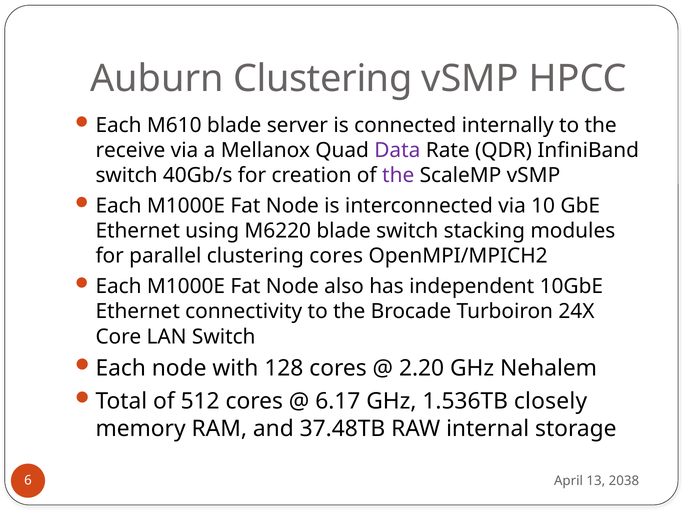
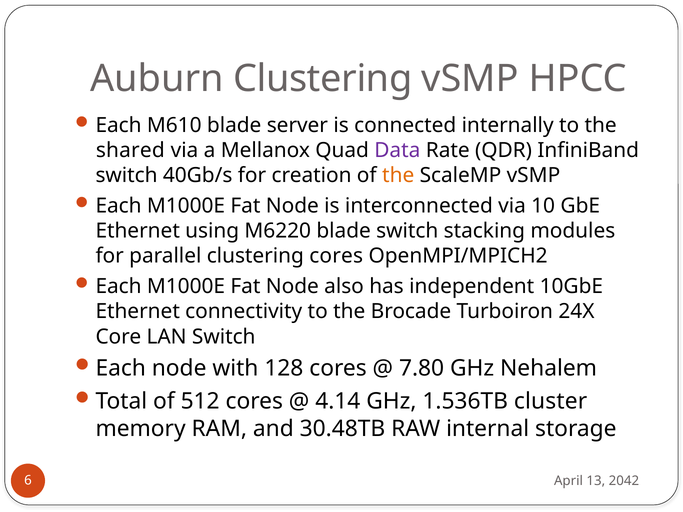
receive: receive -> shared
the at (398, 176) colour: purple -> orange
2.20: 2.20 -> 7.80
6.17: 6.17 -> 4.14
closely: closely -> cluster
37.48TB: 37.48TB -> 30.48TB
2038: 2038 -> 2042
